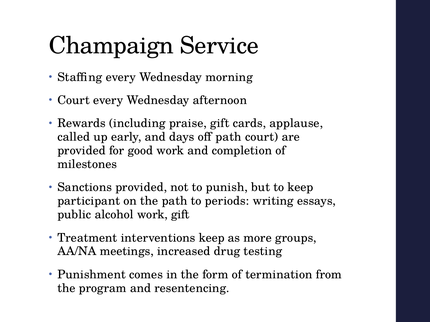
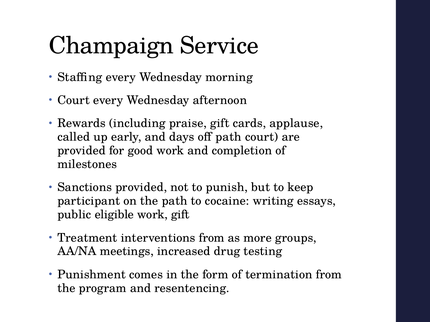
periods: periods -> cocaine
alcohol: alcohol -> eligible
interventions keep: keep -> from
